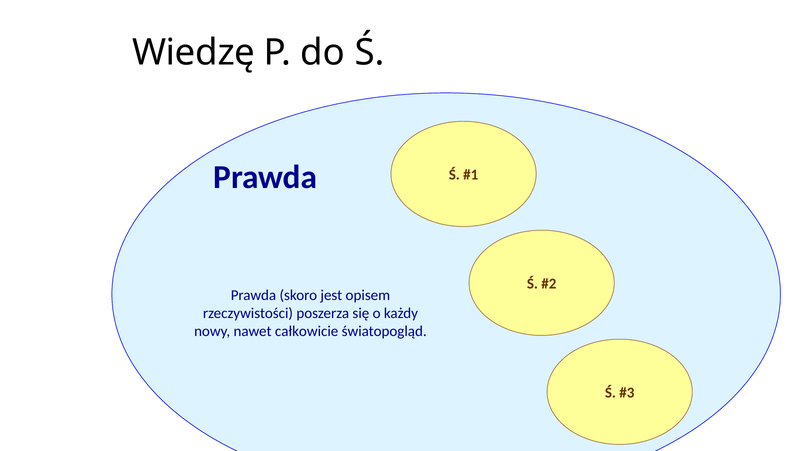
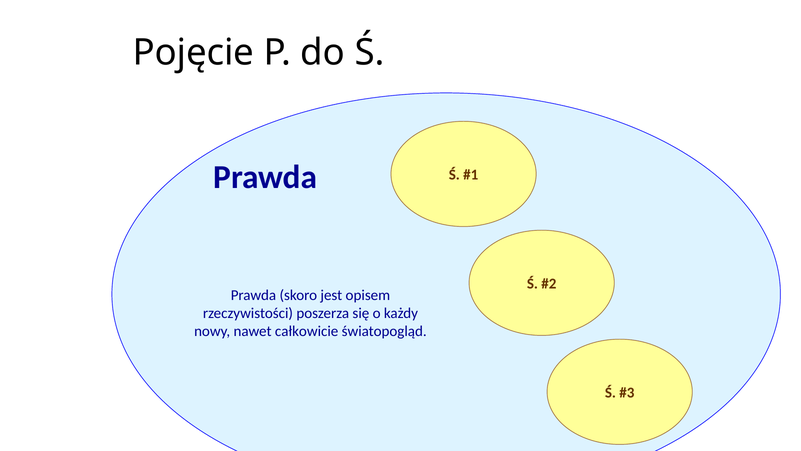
Wiedzę: Wiedzę -> Pojęcie
